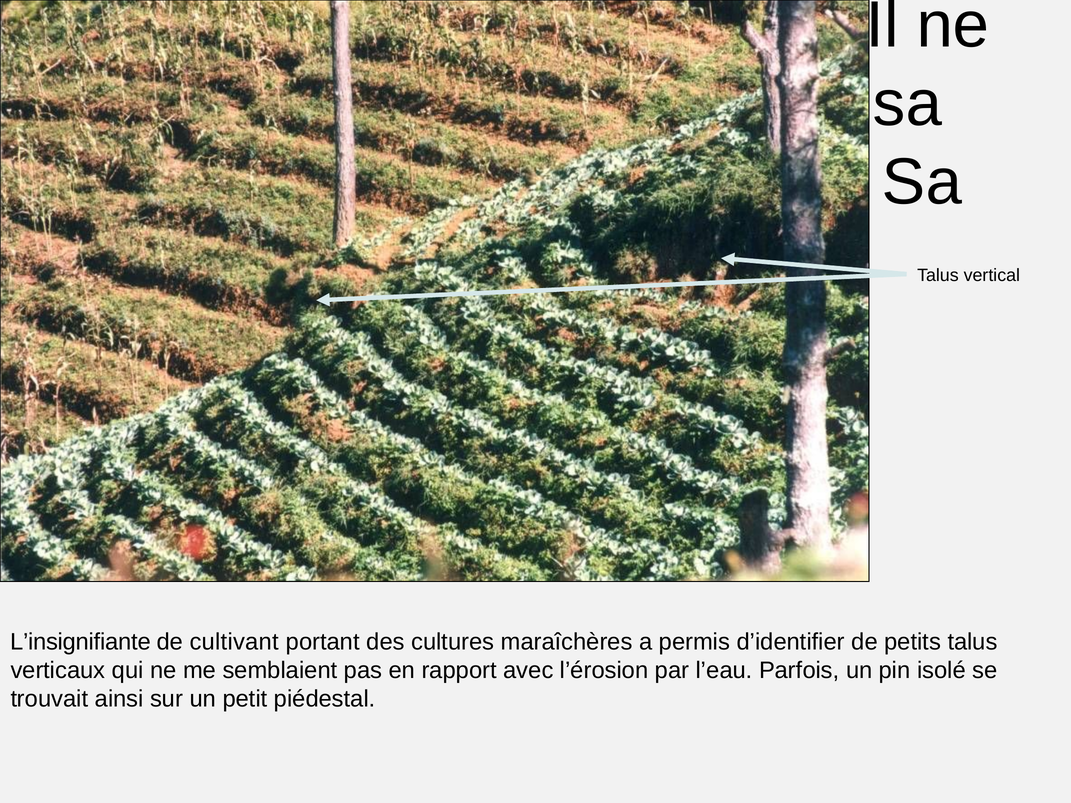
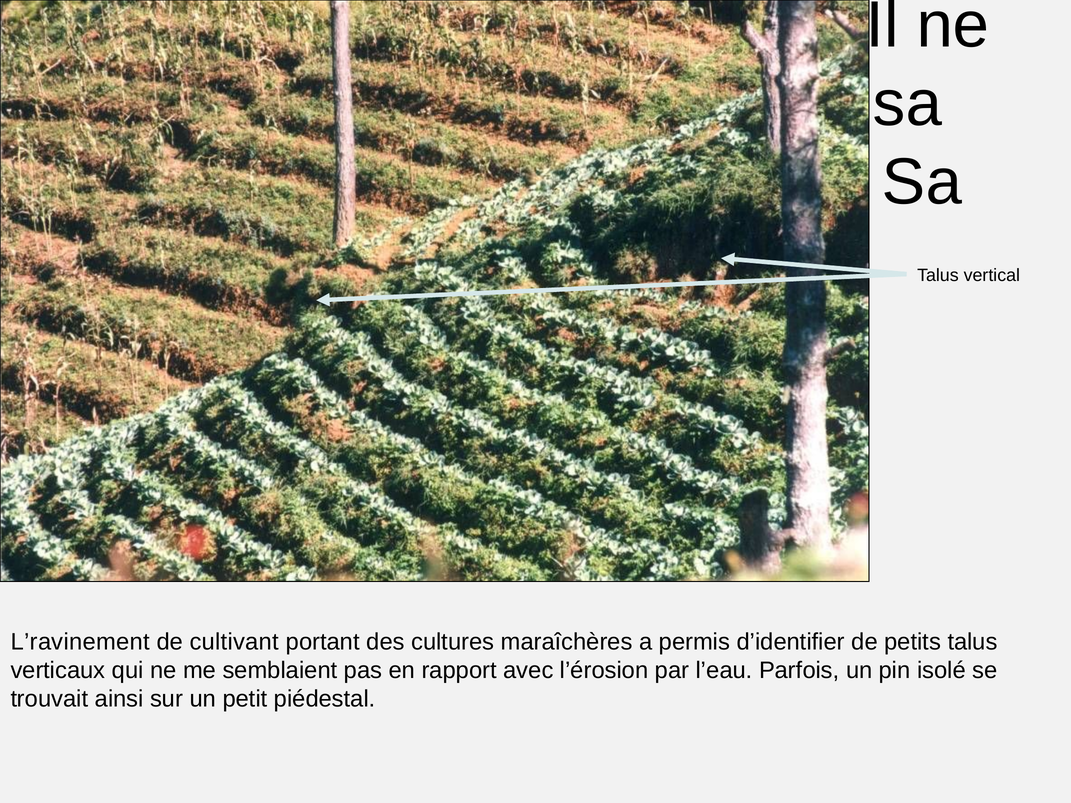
L’insignifiante: L’insignifiante -> L’ravinement
